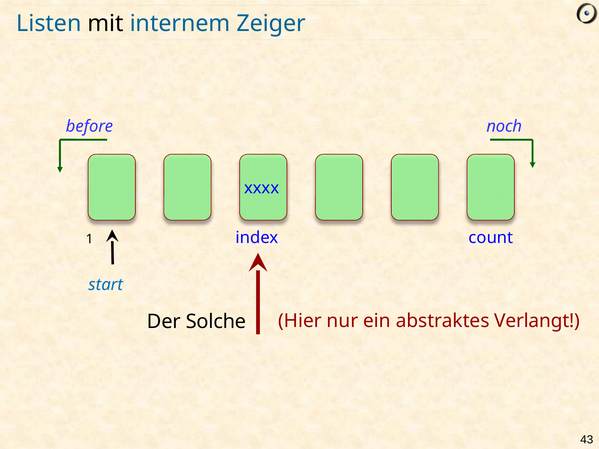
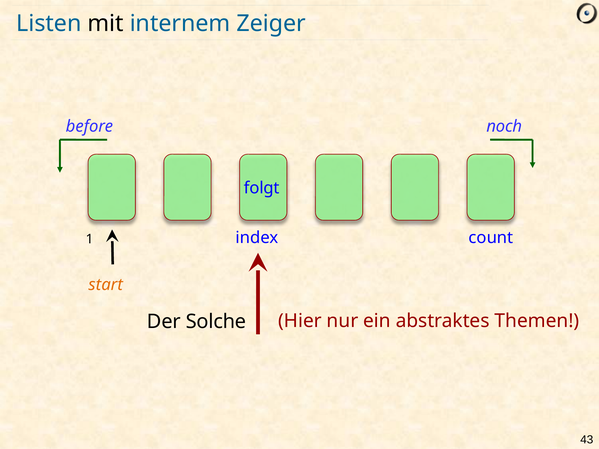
xxxx: xxxx -> folgt
start colour: blue -> orange
Verlangt: Verlangt -> Themen
